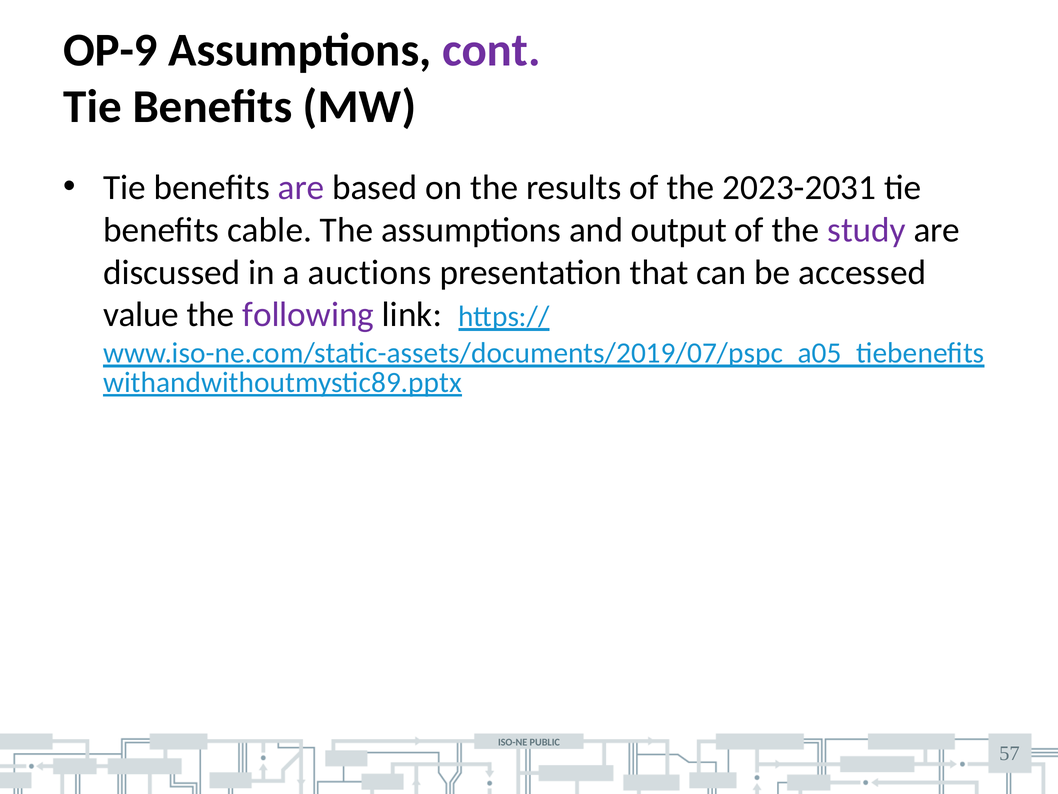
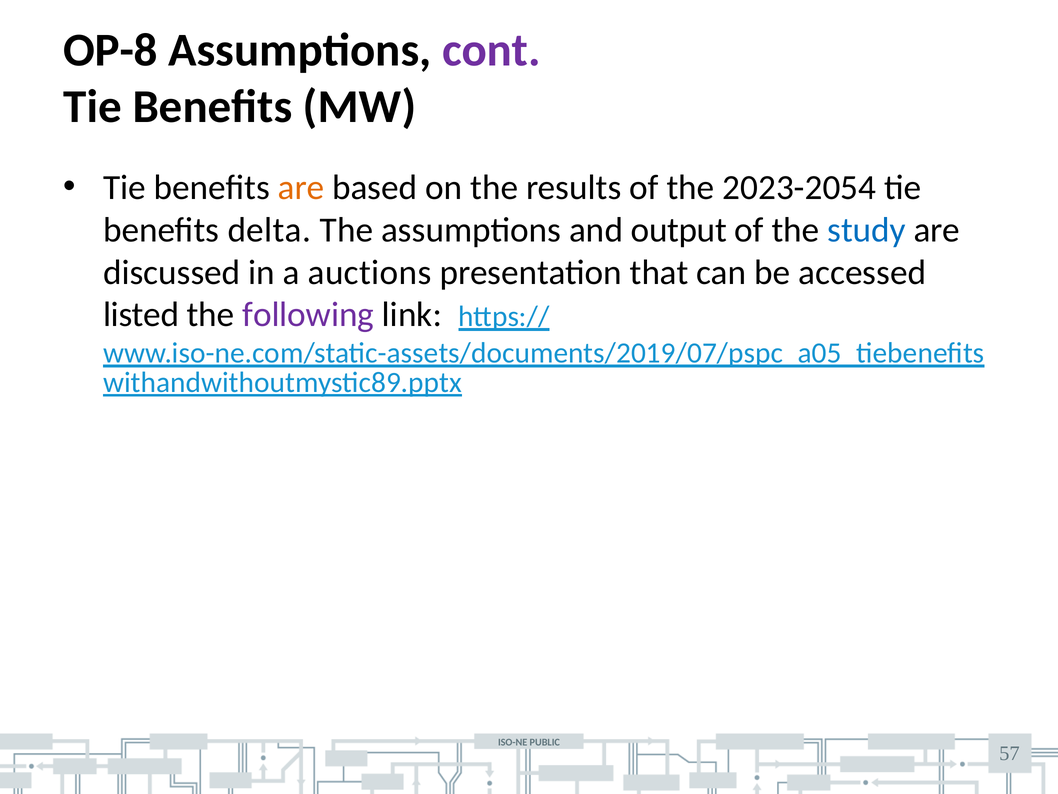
OP-9: OP-9 -> OP-8
are at (301, 188) colour: purple -> orange
2023-2031: 2023-2031 -> 2023-2054
cable: cable -> delta
study colour: purple -> blue
value: value -> listed
